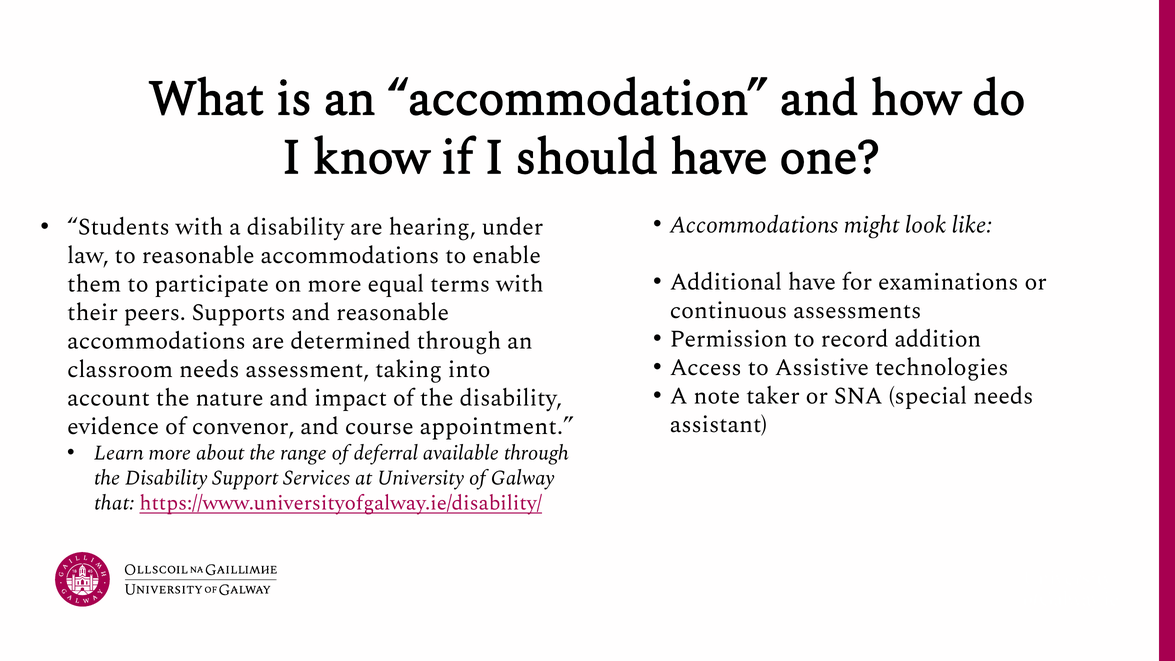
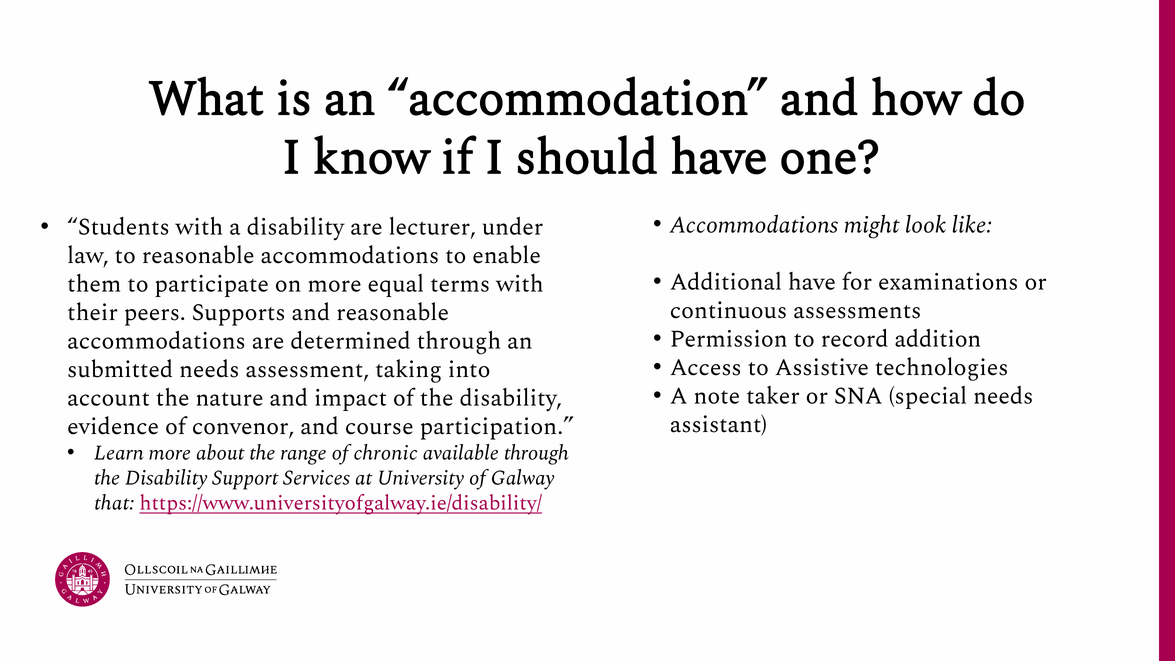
hearing: hearing -> lecturer
classroom: classroom -> submitted
appointment: appointment -> participation
deferral: deferral -> chronic
